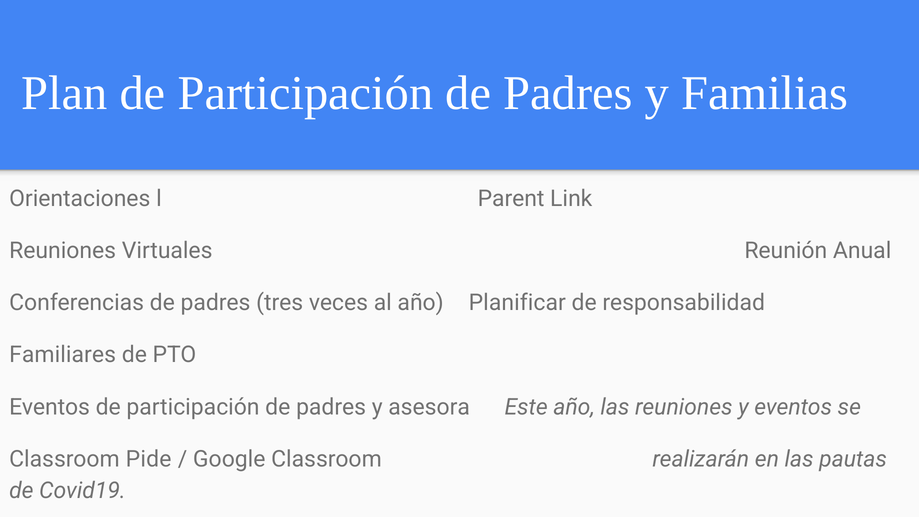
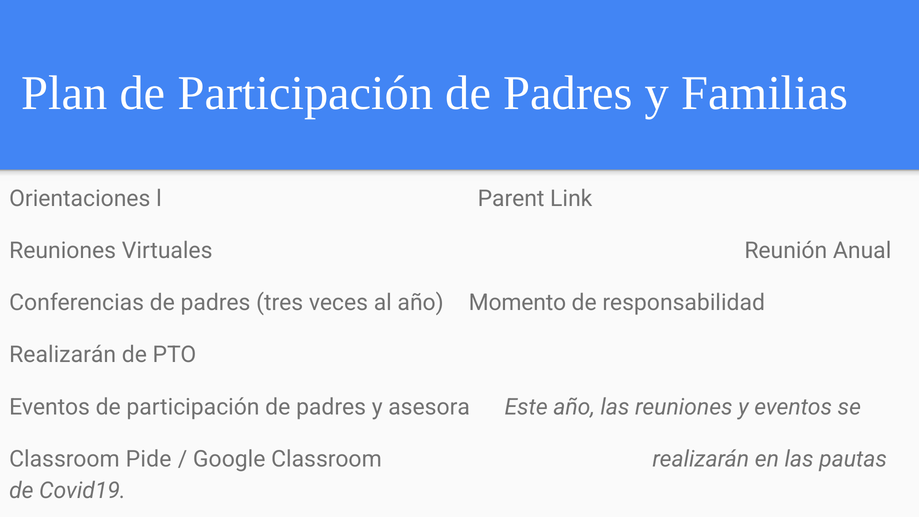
Planificar: Planificar -> Momento
Familiares at (63, 355): Familiares -> Realizarán
